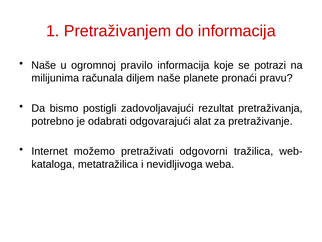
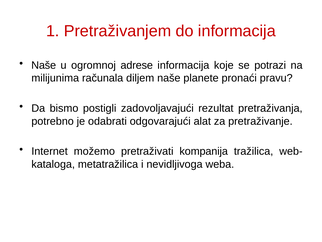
pravilo: pravilo -> adrese
odgovorni: odgovorni -> kompanija
